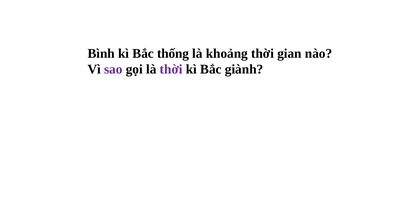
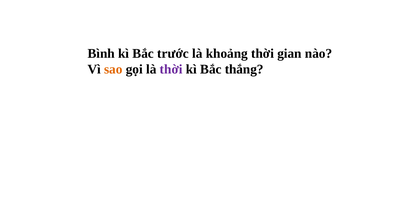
thống: thống -> trước
sao colour: purple -> orange
giành: giành -> thắng
